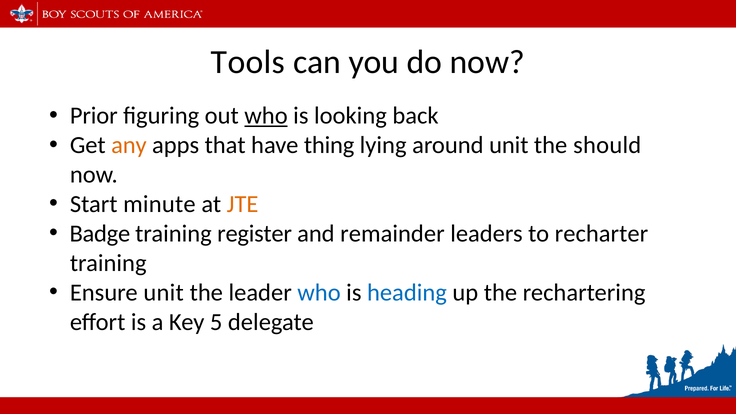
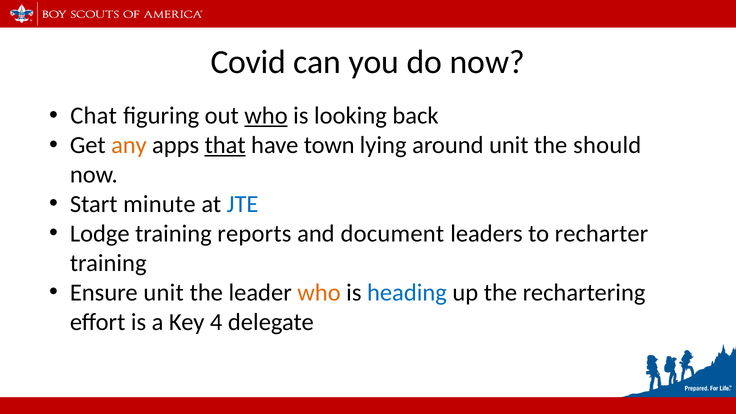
Tools: Tools -> Covid
Prior: Prior -> Chat
that underline: none -> present
thing: thing -> town
JTE colour: orange -> blue
Badge: Badge -> Lodge
register: register -> reports
remainder: remainder -> document
who at (319, 292) colour: blue -> orange
5: 5 -> 4
